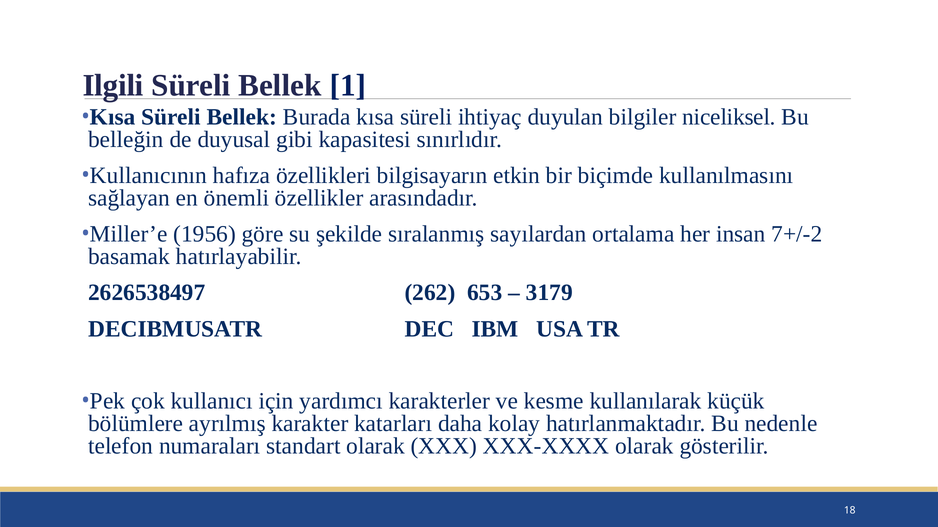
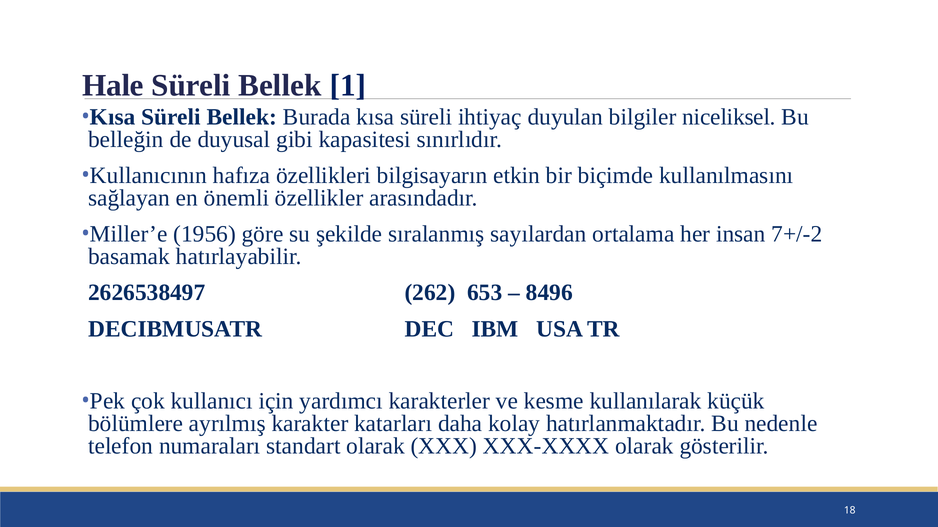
Ilgili: Ilgili -> Hale
3179: 3179 -> 8496
